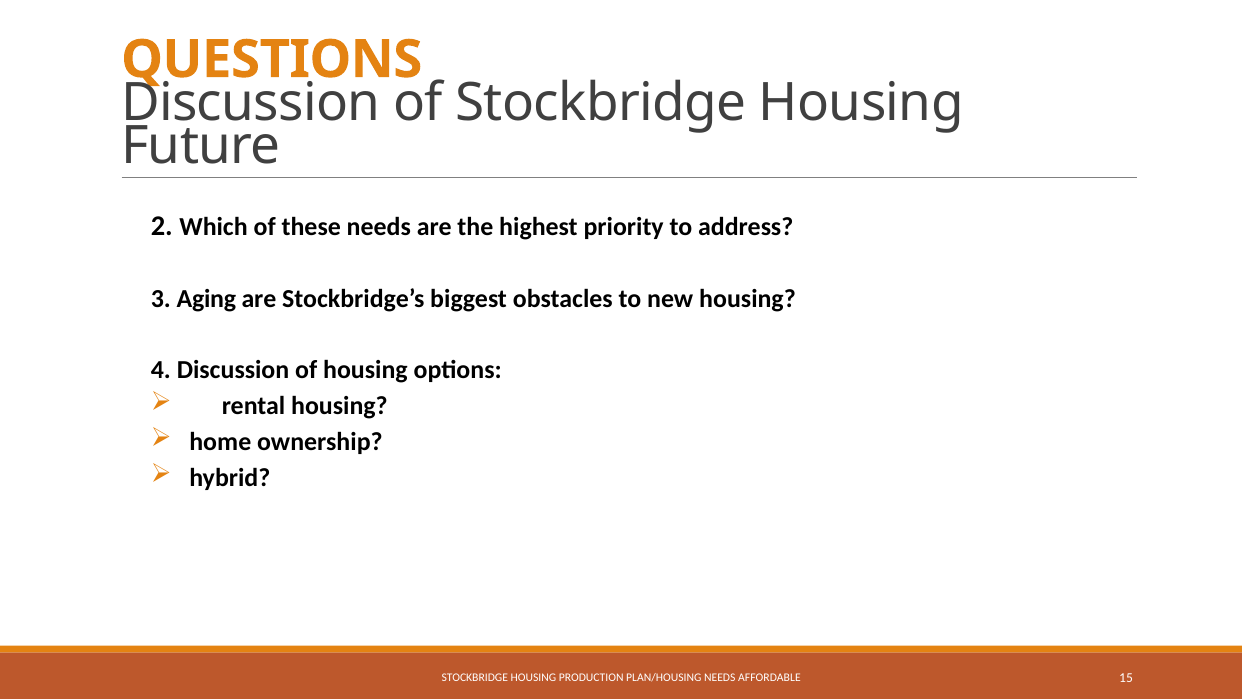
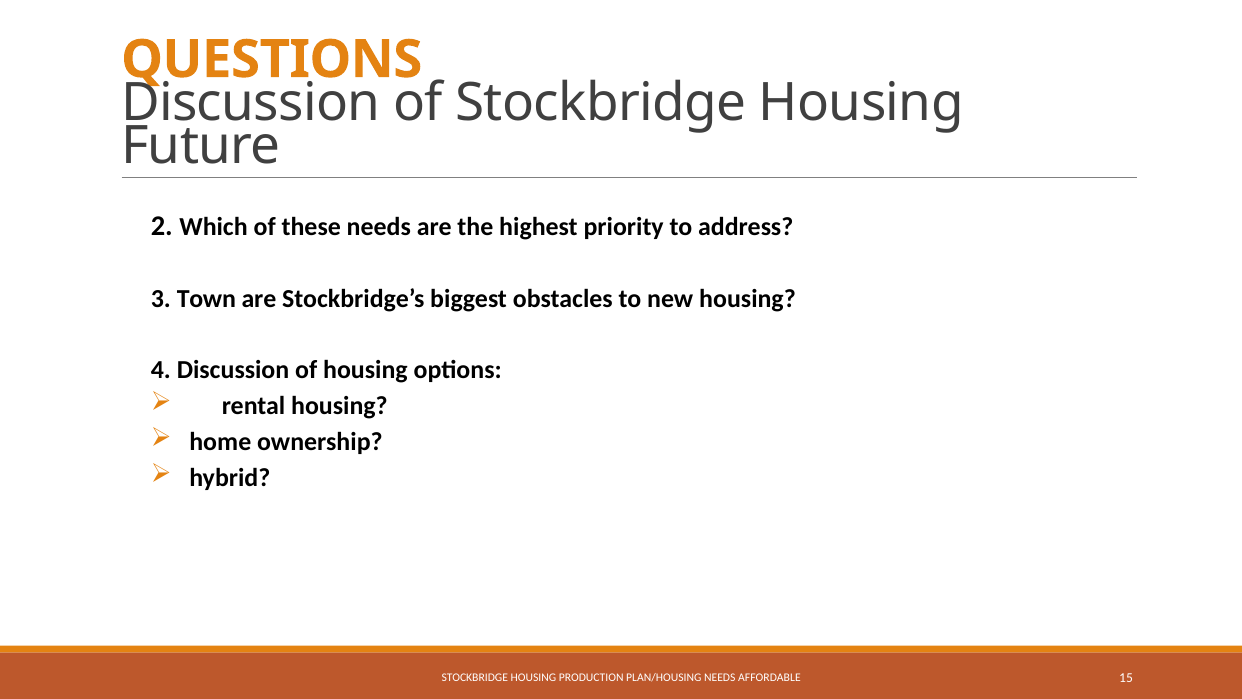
Aging: Aging -> Town
